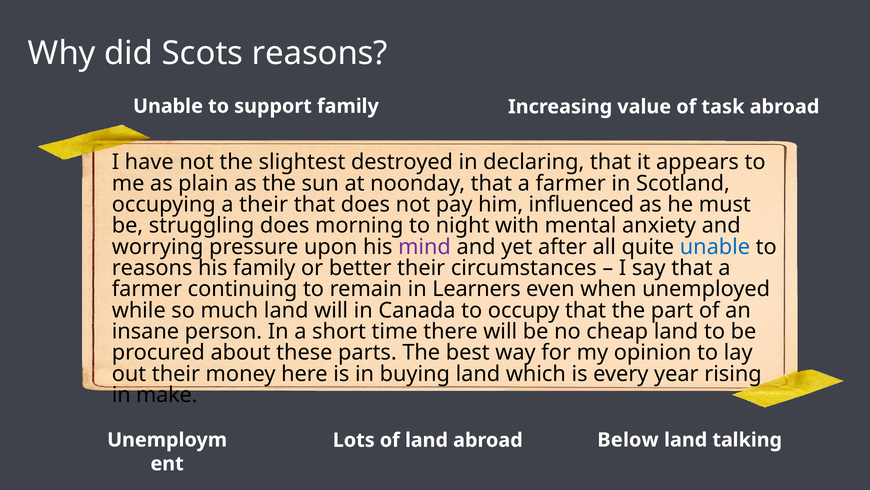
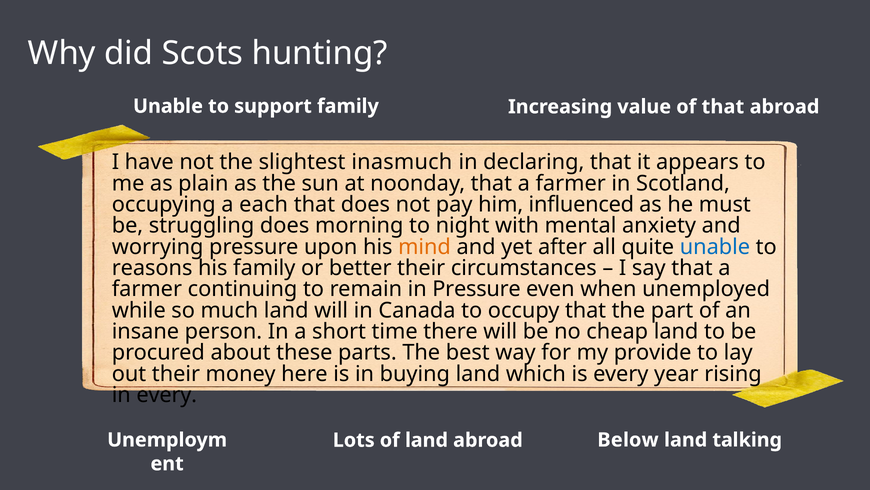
Scots reasons: reasons -> hunting
of task: task -> that
destroyed: destroyed -> inasmuch
a their: their -> each
mind colour: purple -> orange
in Learners: Learners -> Pressure
opinion: opinion -> provide
in make: make -> every
